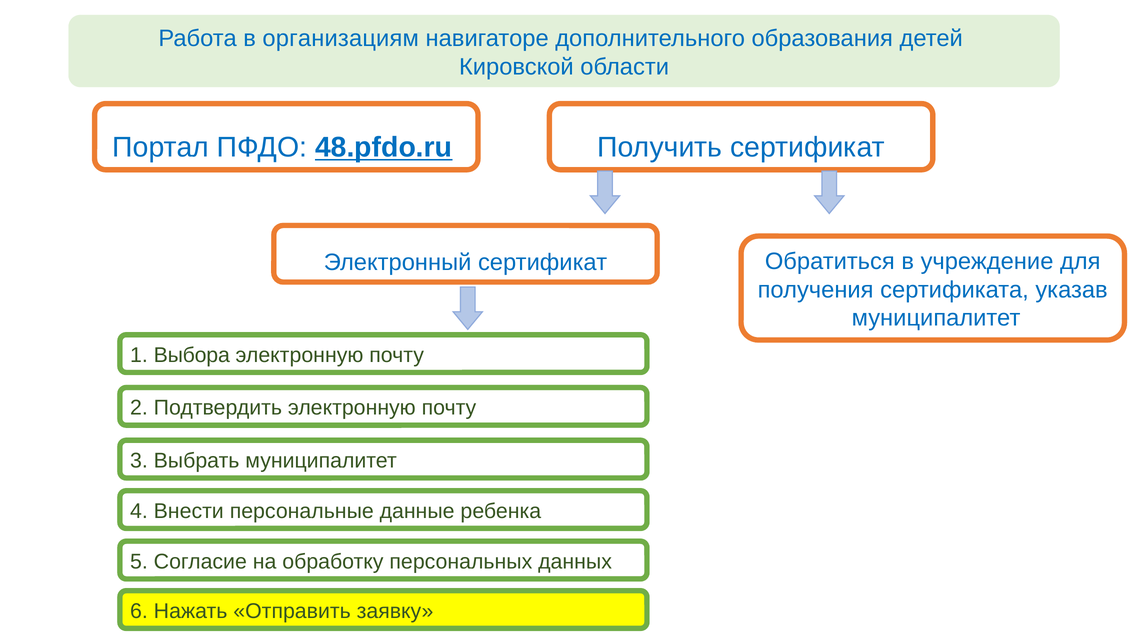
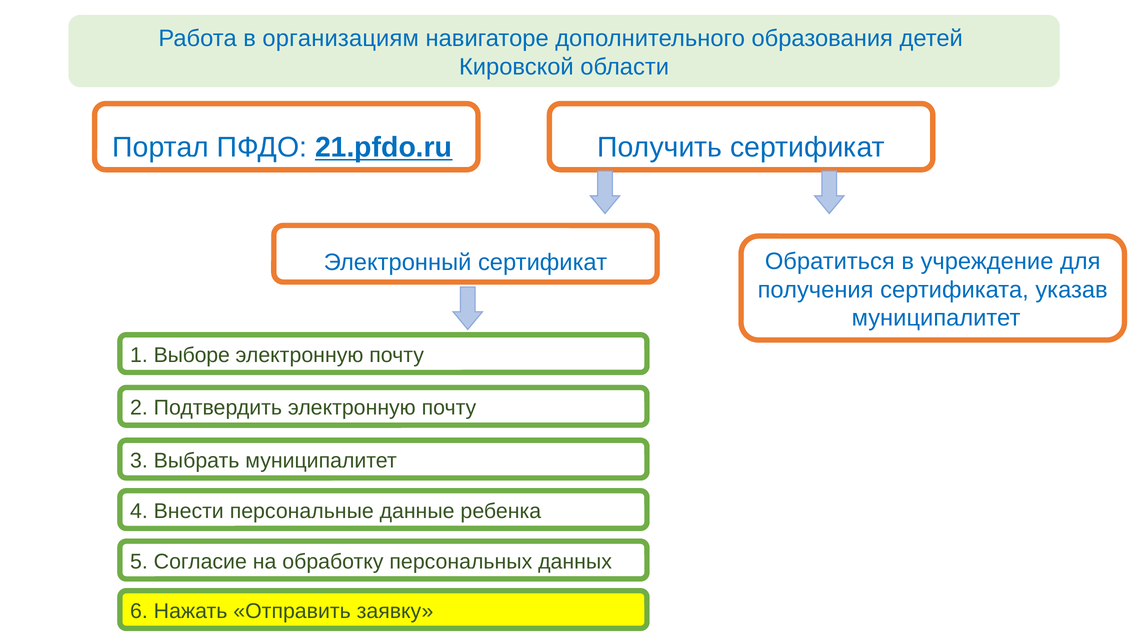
48.pfdo.ru: 48.pfdo.ru -> 21.pfdo.ru
Выбора: Выбора -> Выборе
